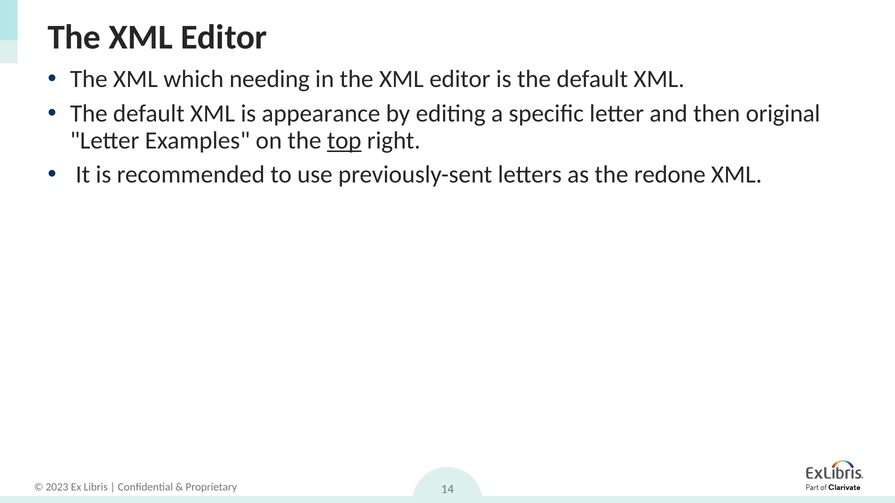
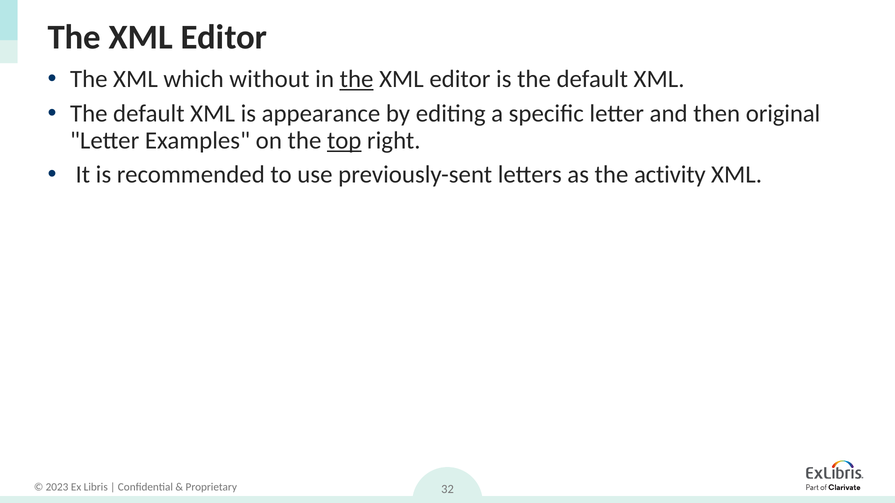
needing: needing -> without
the at (357, 79) underline: none -> present
redone: redone -> activity
14: 14 -> 32
